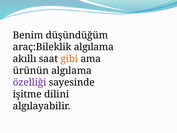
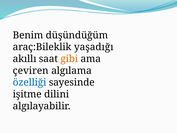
araç:Bileklik algılama: algılama -> yaşadığı
ürünün: ürünün -> çeviren
özelliği colour: purple -> blue
